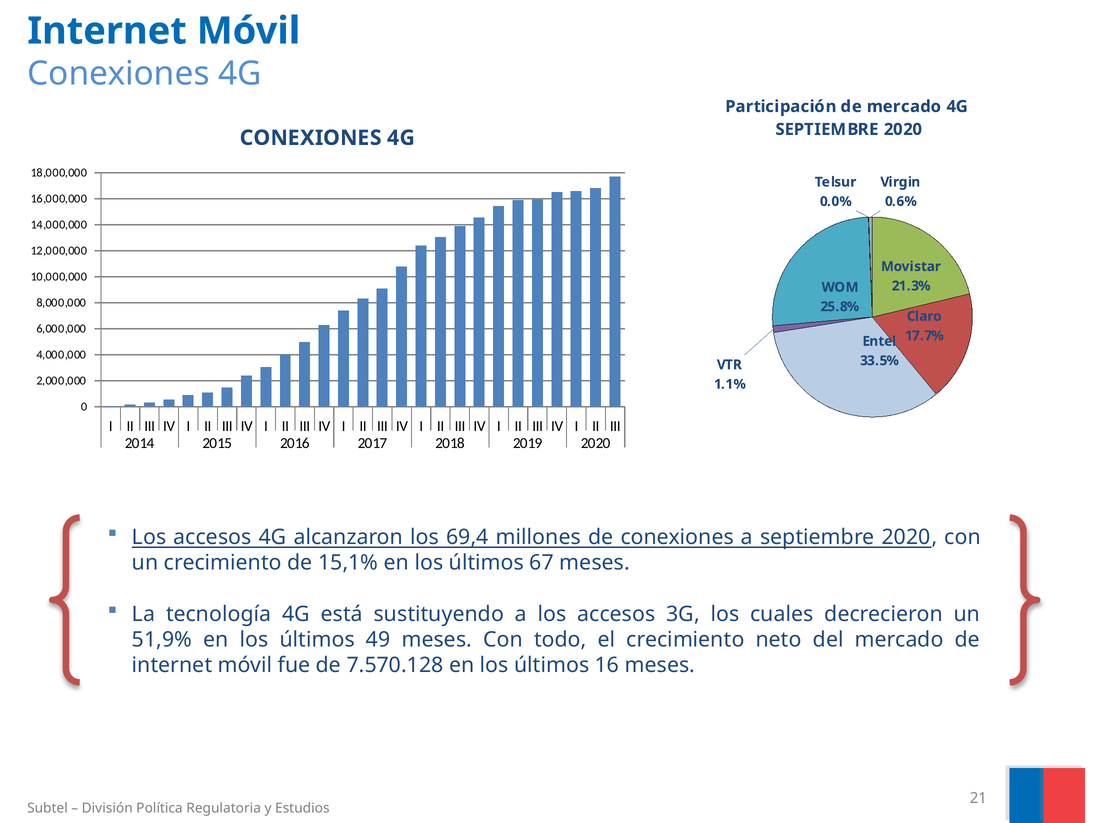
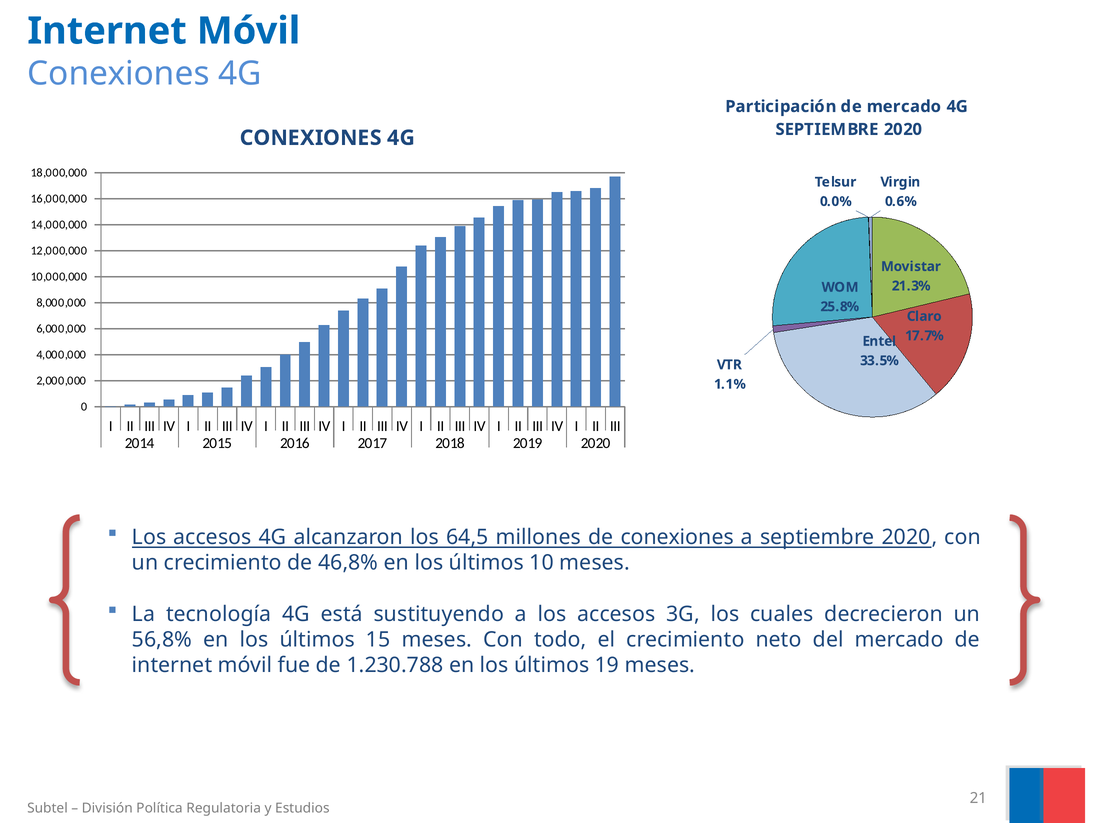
69,4: 69,4 -> 64,5
15,1%: 15,1% -> 46,8%
67: 67 -> 10
51,9%: 51,9% -> 56,8%
49: 49 -> 15
7.570.128: 7.570.128 -> 1.230.788
16: 16 -> 19
